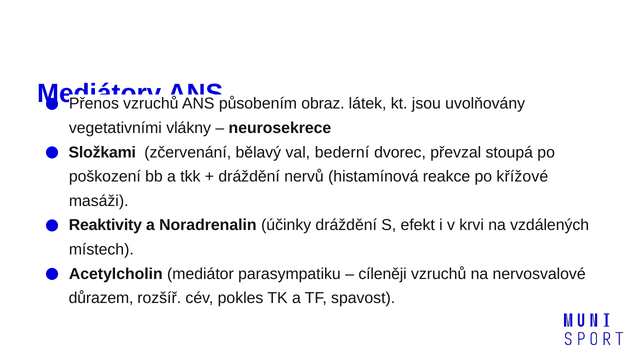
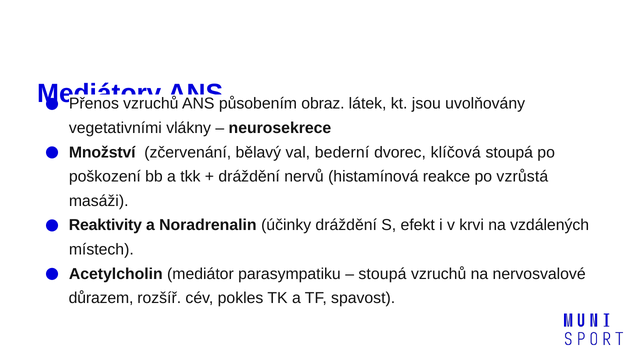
Složkami: Složkami -> Množství
převzal: převzal -> klíčová
křížové: křížové -> vzrůstá
cíleněji at (383, 273): cíleněji -> stoupá
